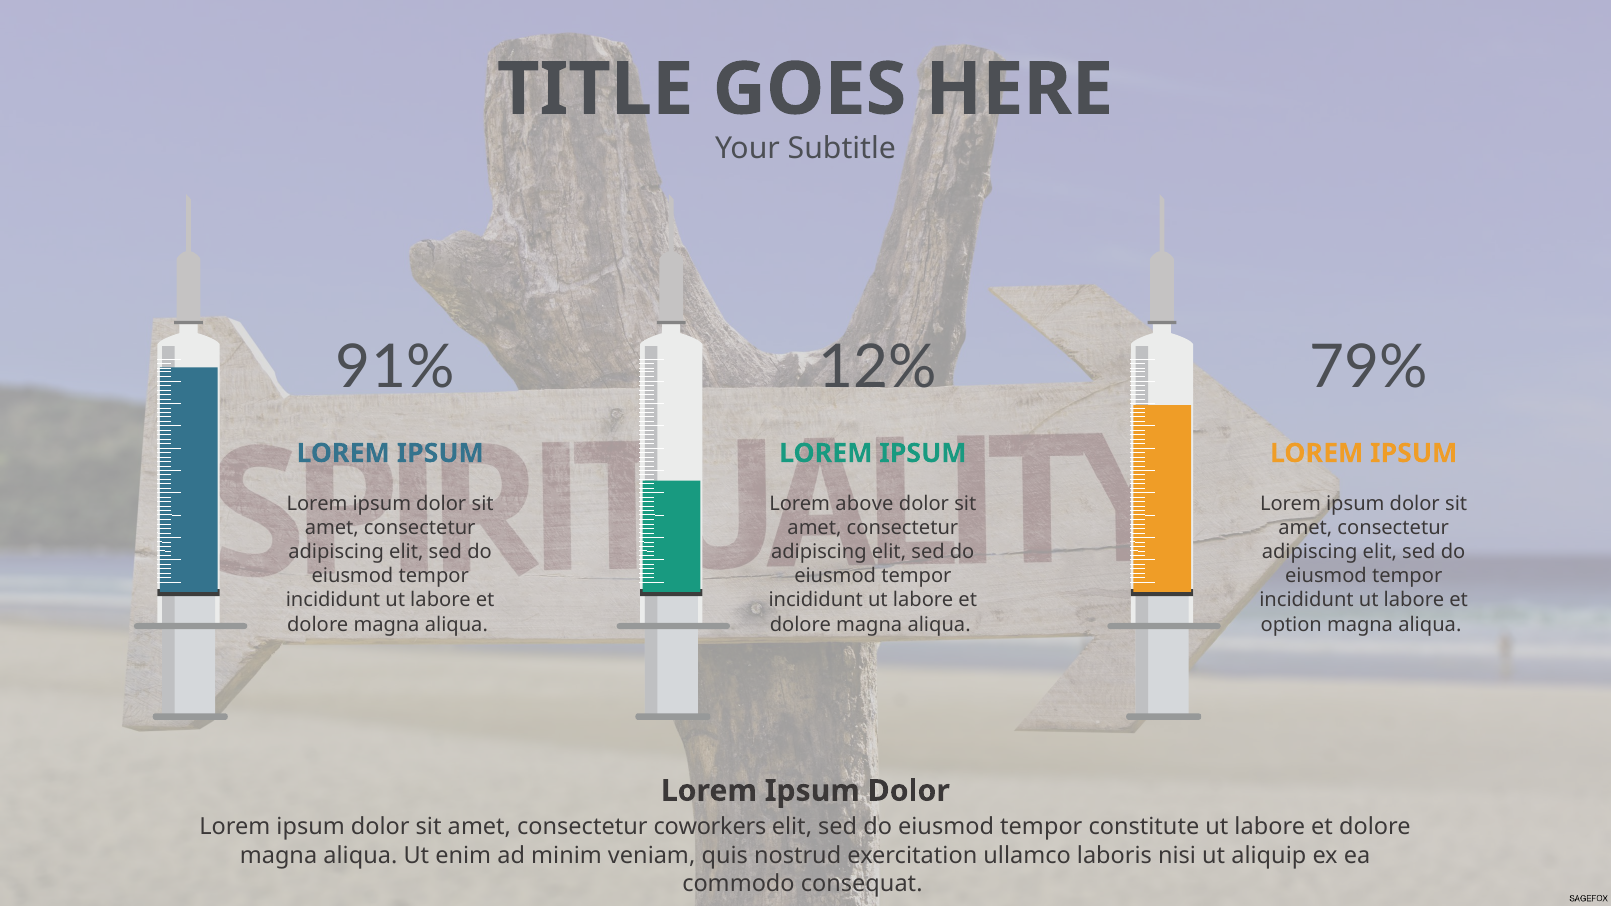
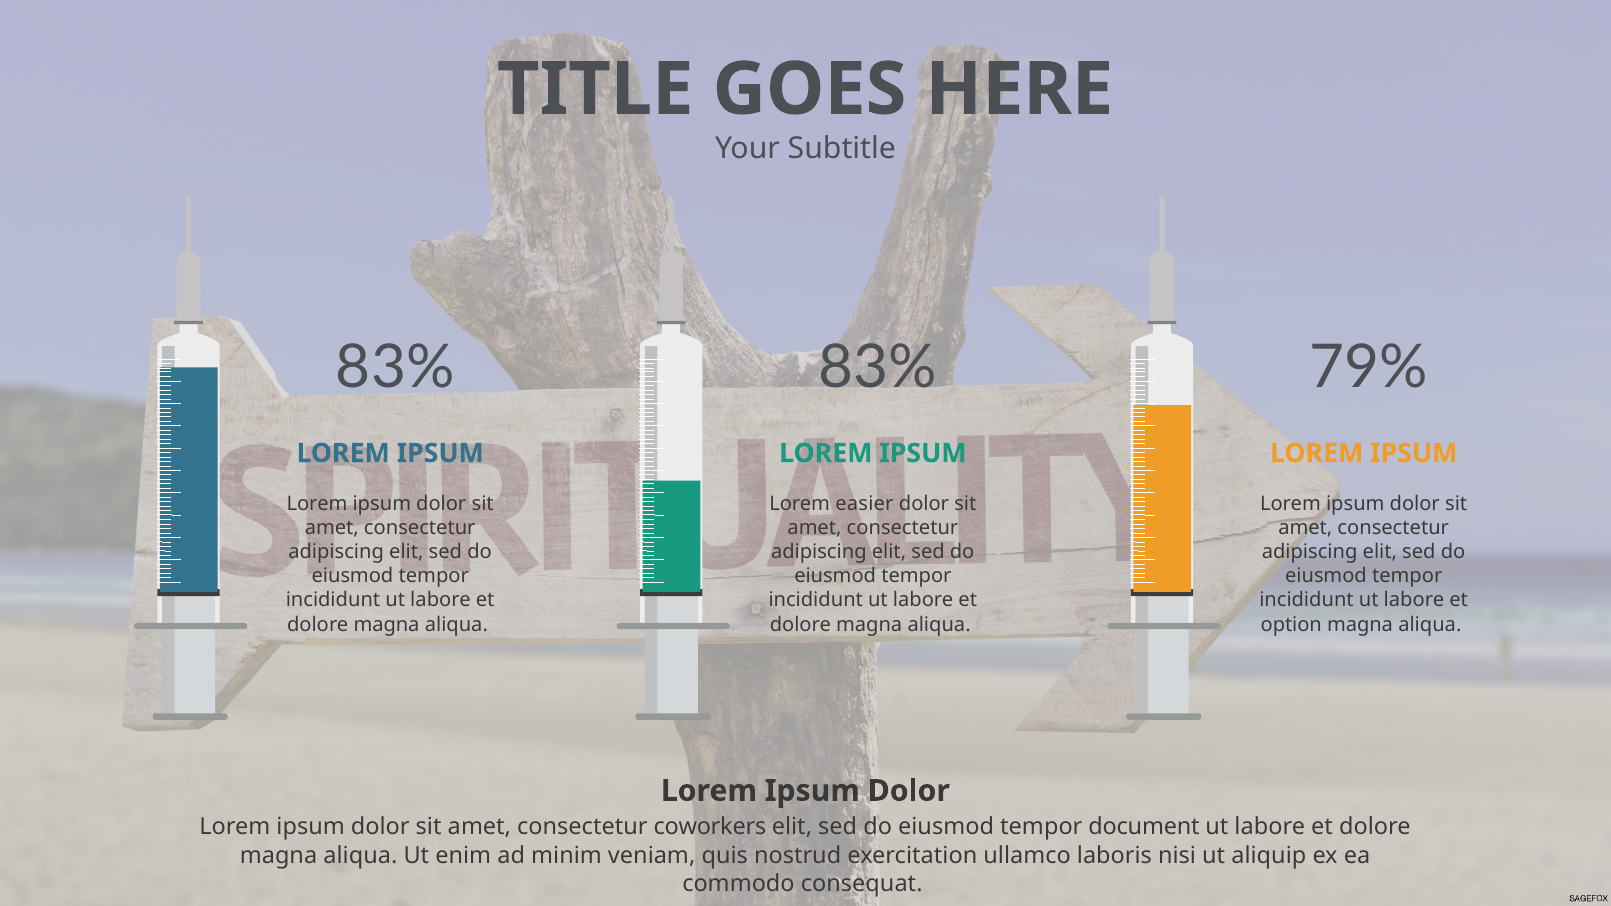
91% at (395, 368): 91% -> 83%
12% at (878, 368): 12% -> 83%
above: above -> easier
constitute: constitute -> document
